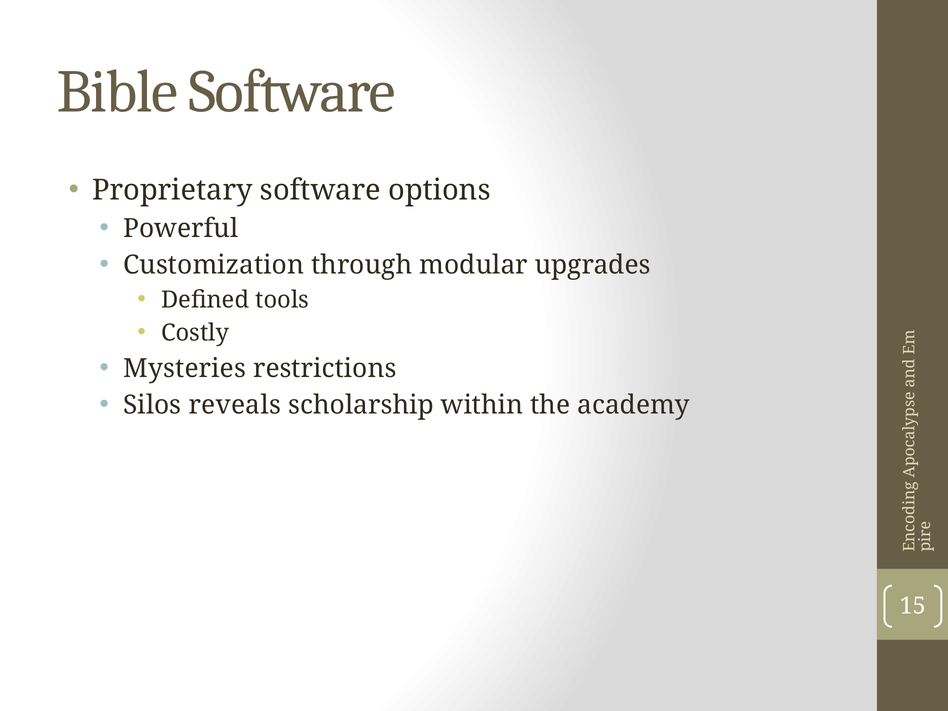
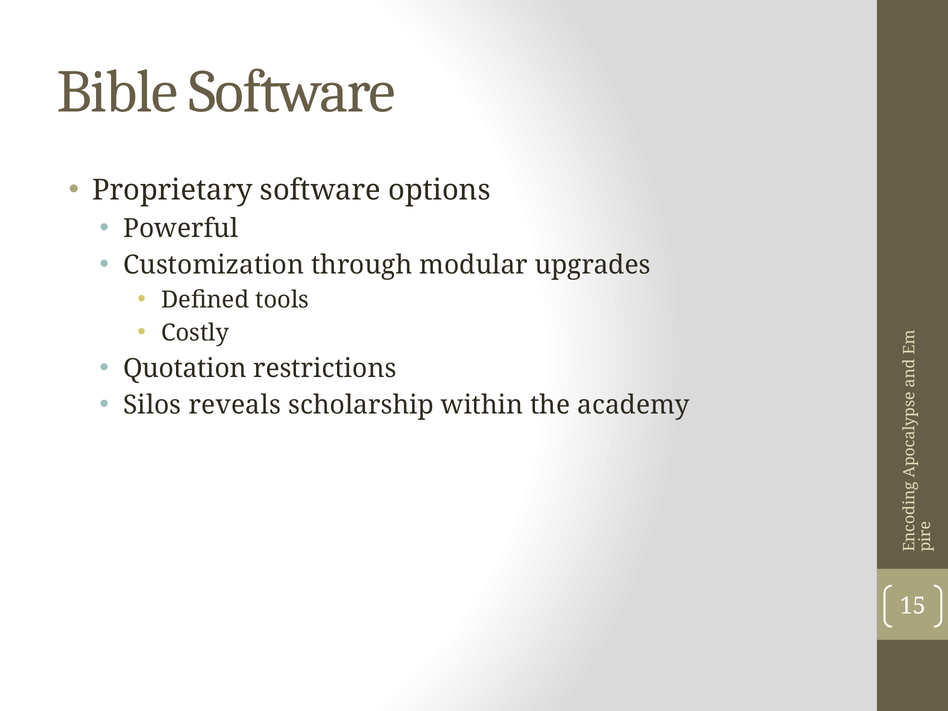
Mysteries: Mysteries -> Quotation
